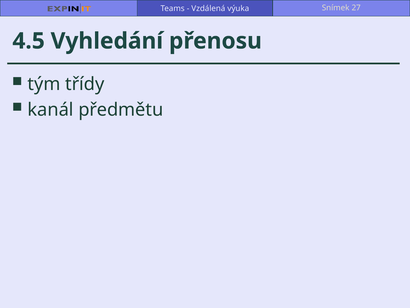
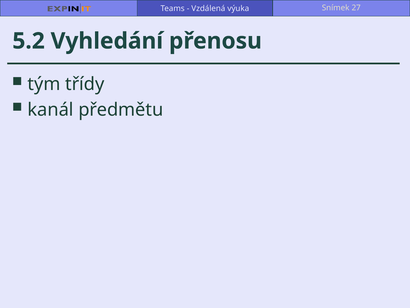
4.5: 4.5 -> 5.2
